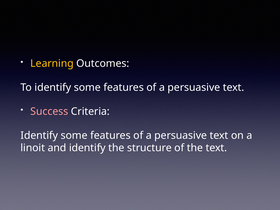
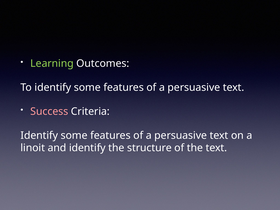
Learning colour: yellow -> light green
